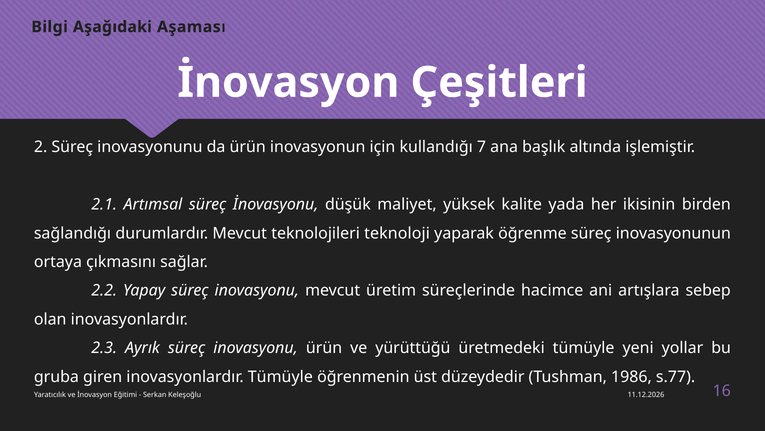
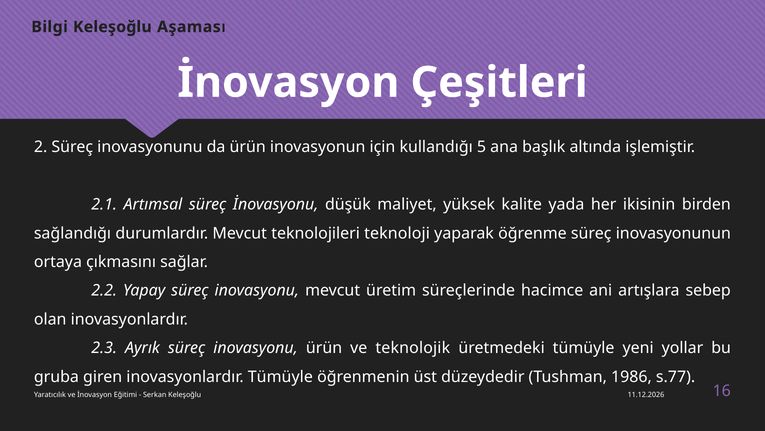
Bilgi Aşağıdaki: Aşağıdaki -> Keleşoğlu
7: 7 -> 5
yürüttüğü: yürüttüğü -> teknolojik
